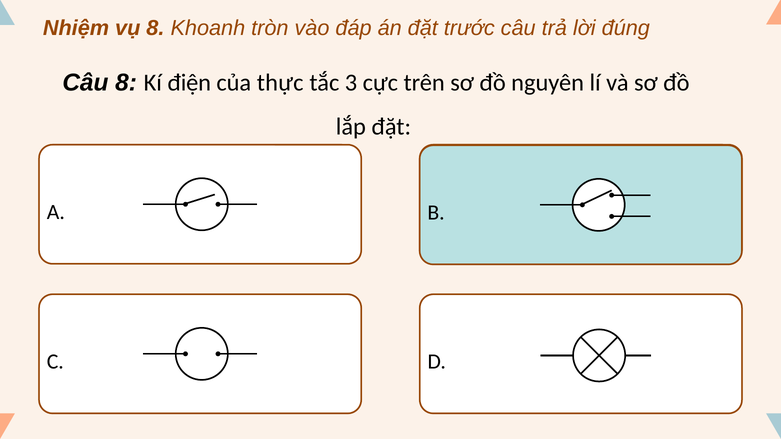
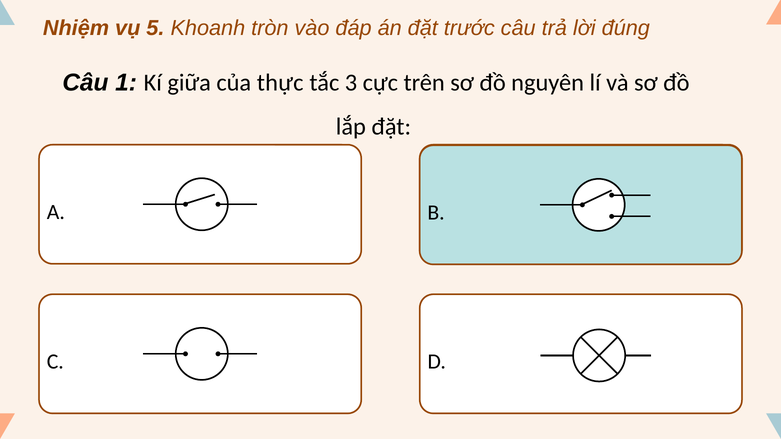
vụ 8: 8 -> 5
Câu 8: 8 -> 1
điện: điện -> giữa
